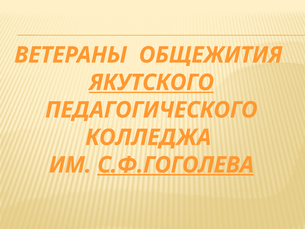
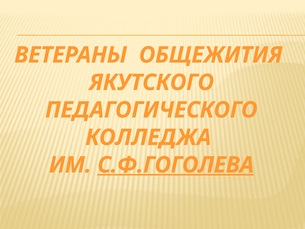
ЯКУТСКОГО underline: present -> none
